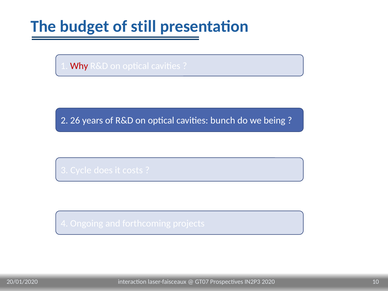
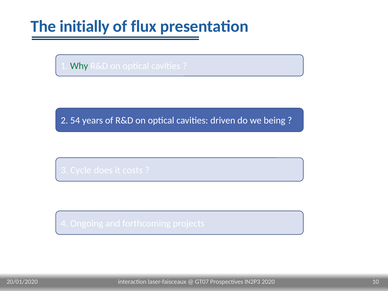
budget: budget -> initially
still: still -> flux
Why colour: red -> green
26: 26 -> 54
bunch: bunch -> driven
